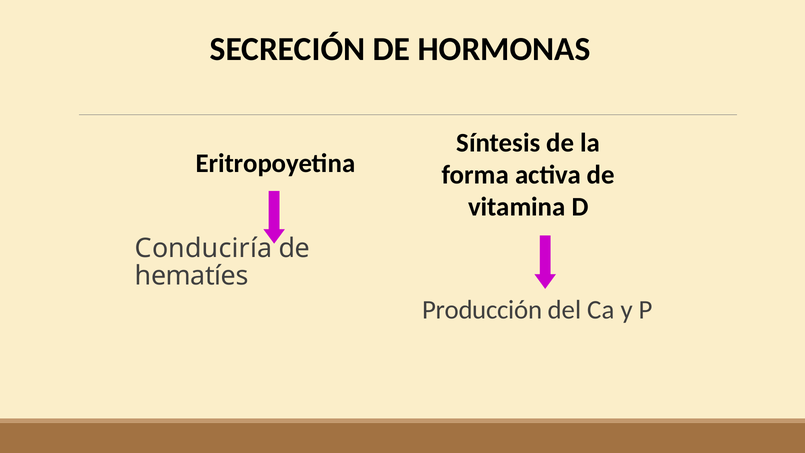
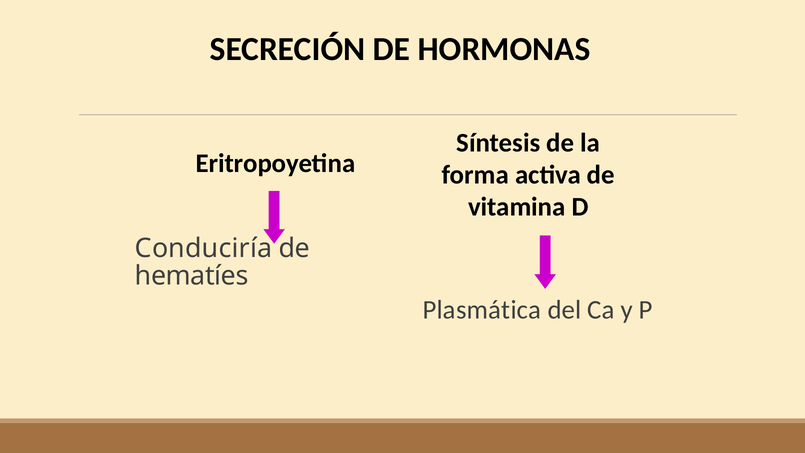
Producción: Producción -> Plasmática
